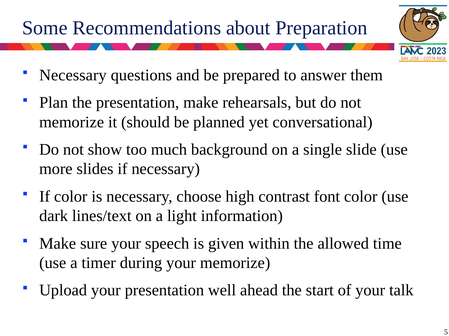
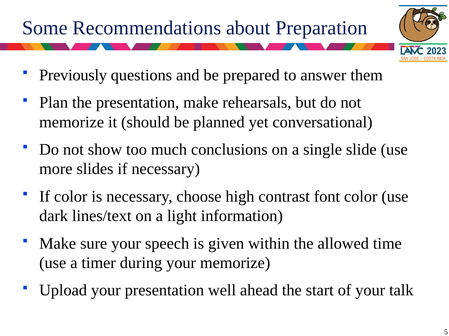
Necessary at (73, 75): Necessary -> Previously
background: background -> conclusions
